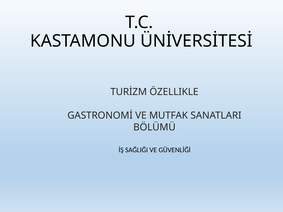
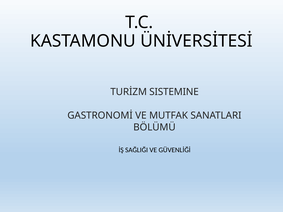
ÖZELLIKLE: ÖZELLIKLE -> SISTEMINE
